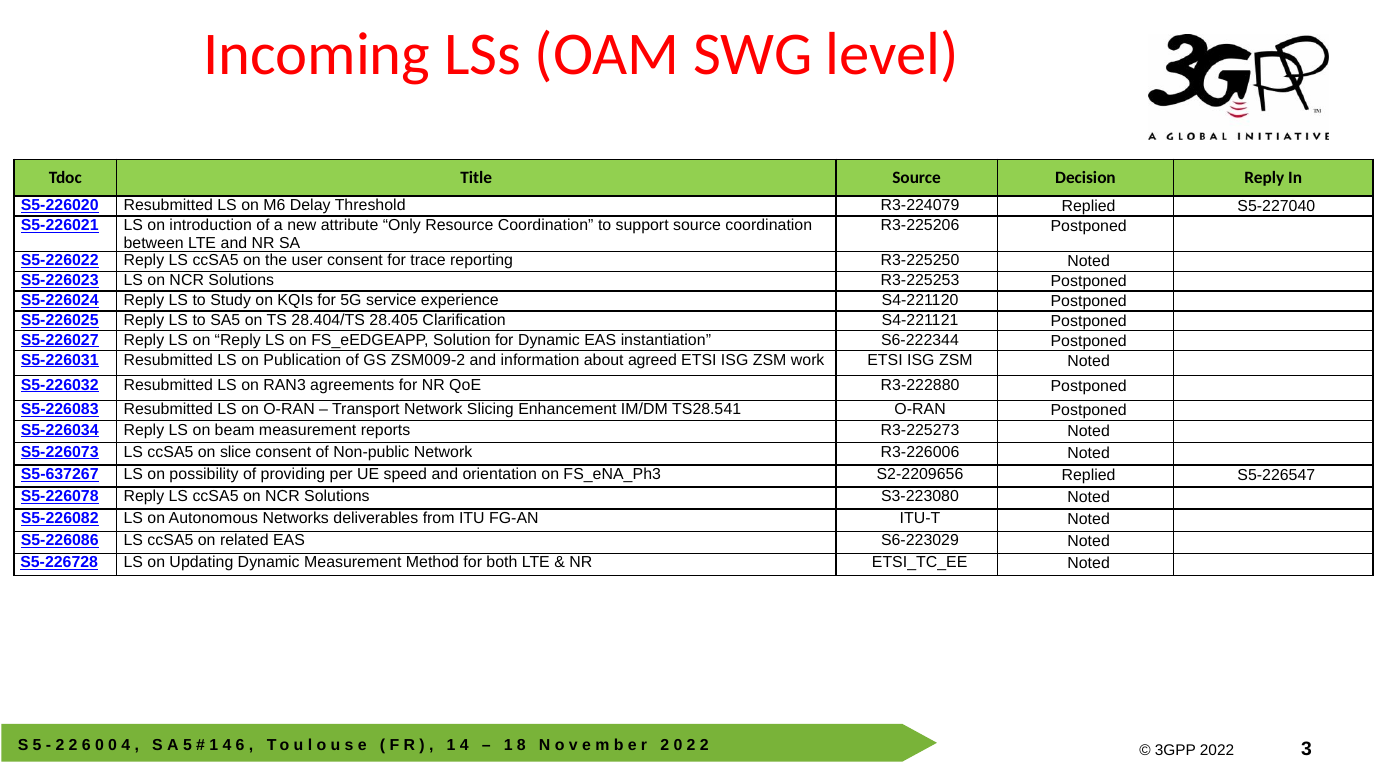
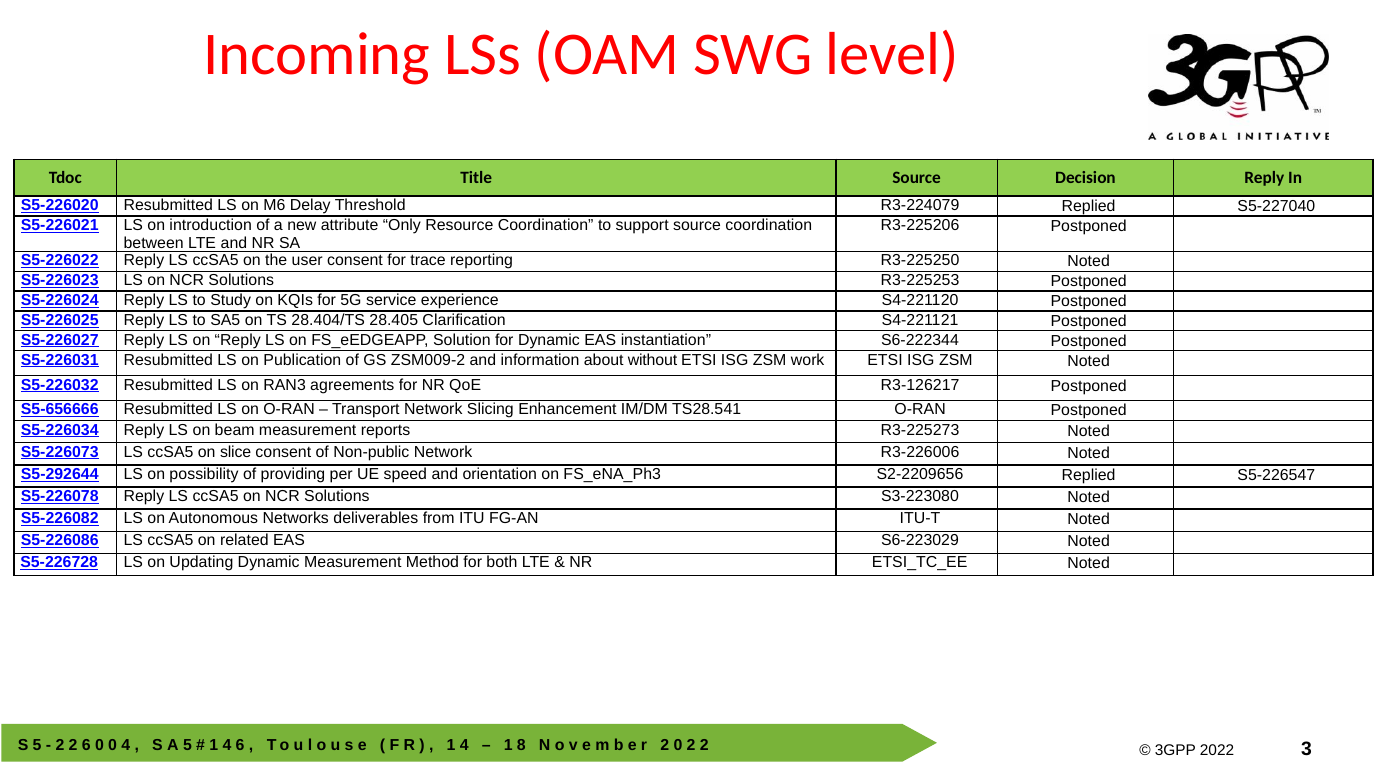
agreed: agreed -> without
R3-222880: R3-222880 -> R3-126217
S5-226083: S5-226083 -> S5-656666
S5-637267: S5-637267 -> S5-292644
